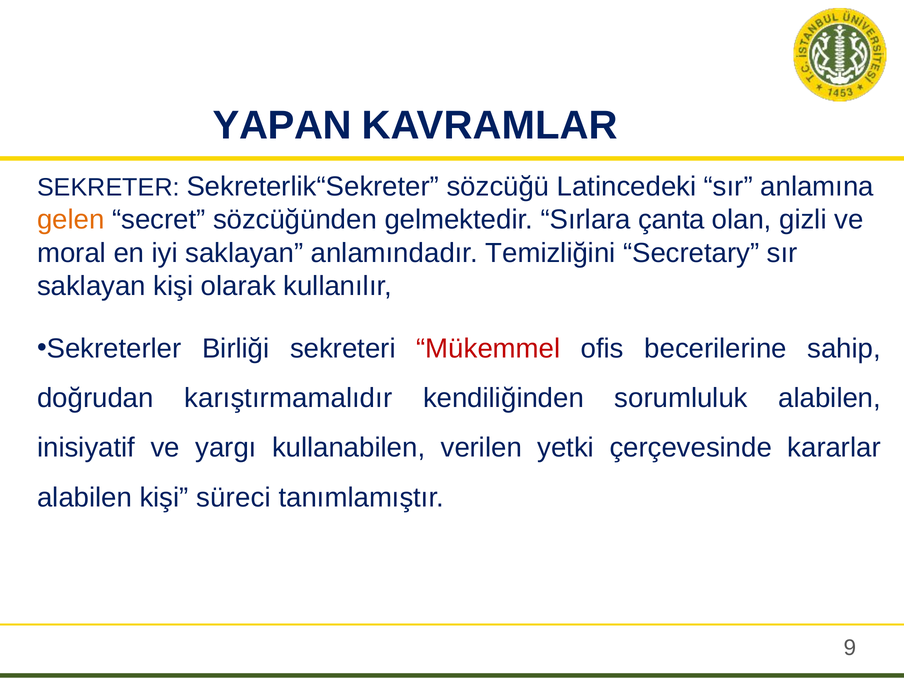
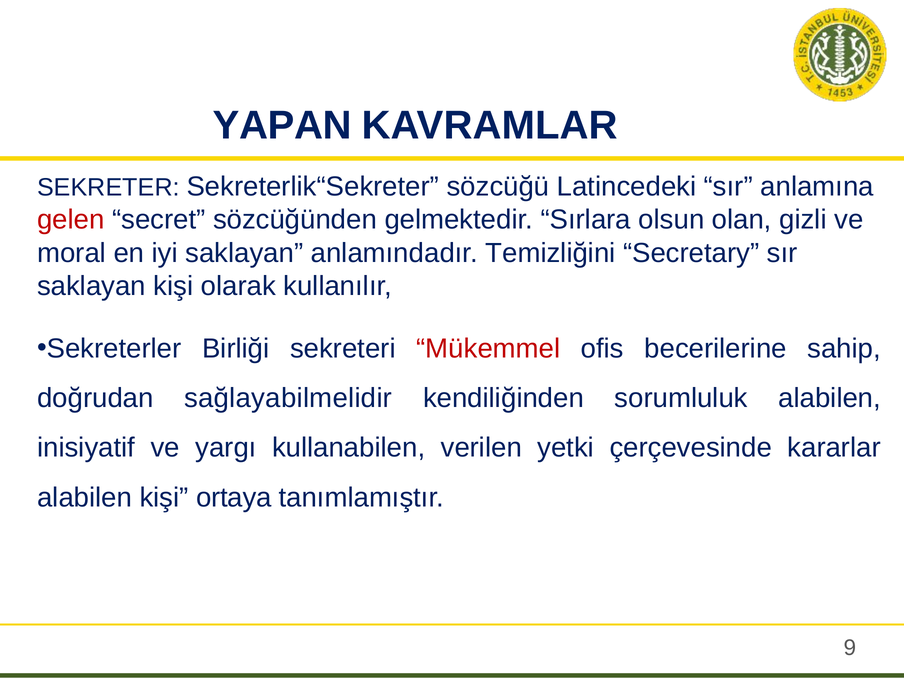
gelen colour: orange -> red
çanta: çanta -> olsun
karıştırmamalıdır: karıştırmamalıdır -> sağlayabilmelidir
süreci: süreci -> ortaya
